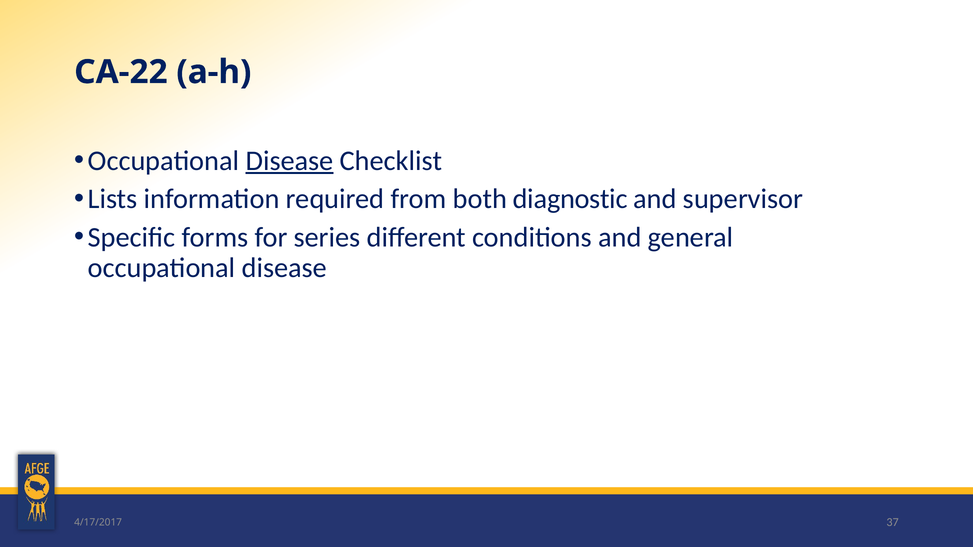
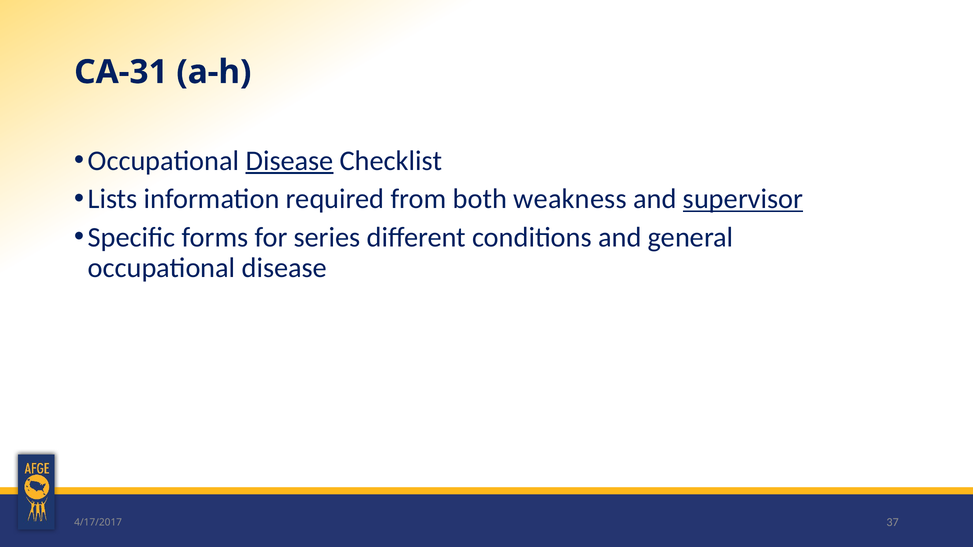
CA-22: CA-22 -> CA-31
diagnostic: diagnostic -> weakness
supervisor underline: none -> present
